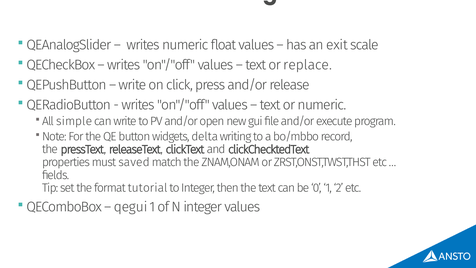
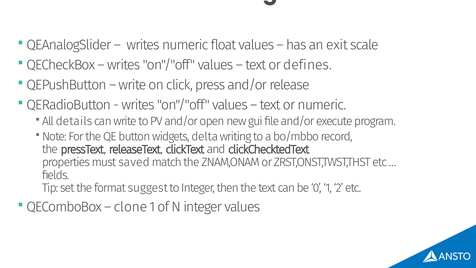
replace: replace -> defines
simple: simple -> details
tutorial: tutorial -> suggest
qegui: qegui -> clone
